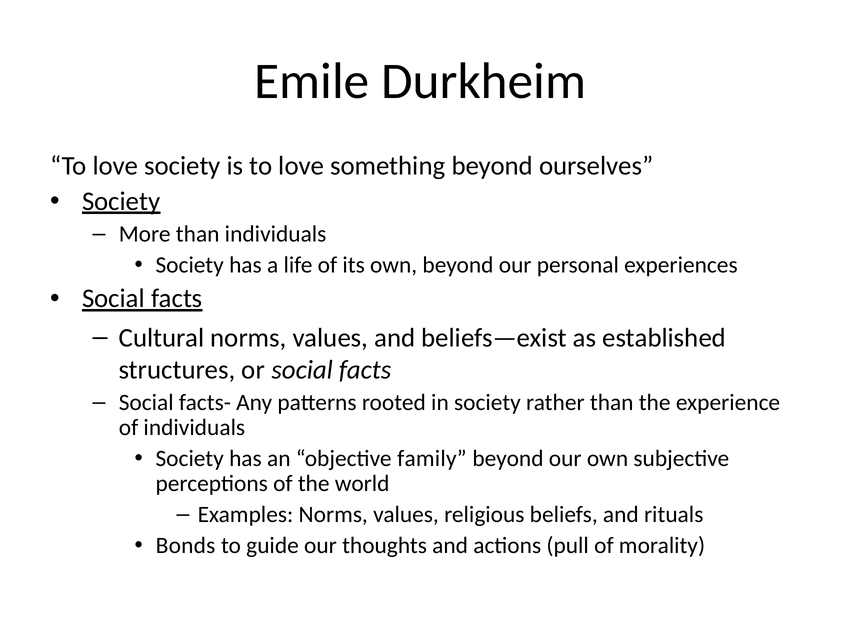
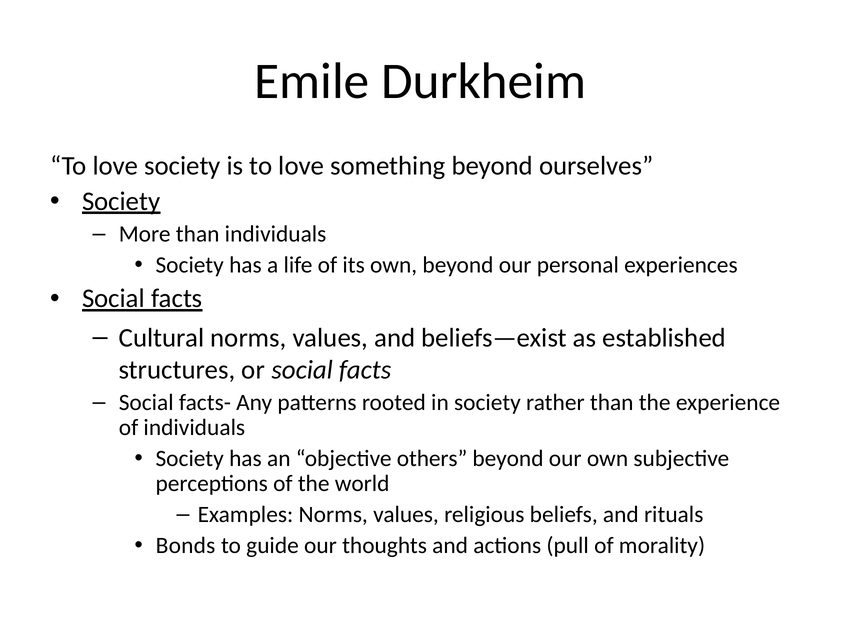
family: family -> others
